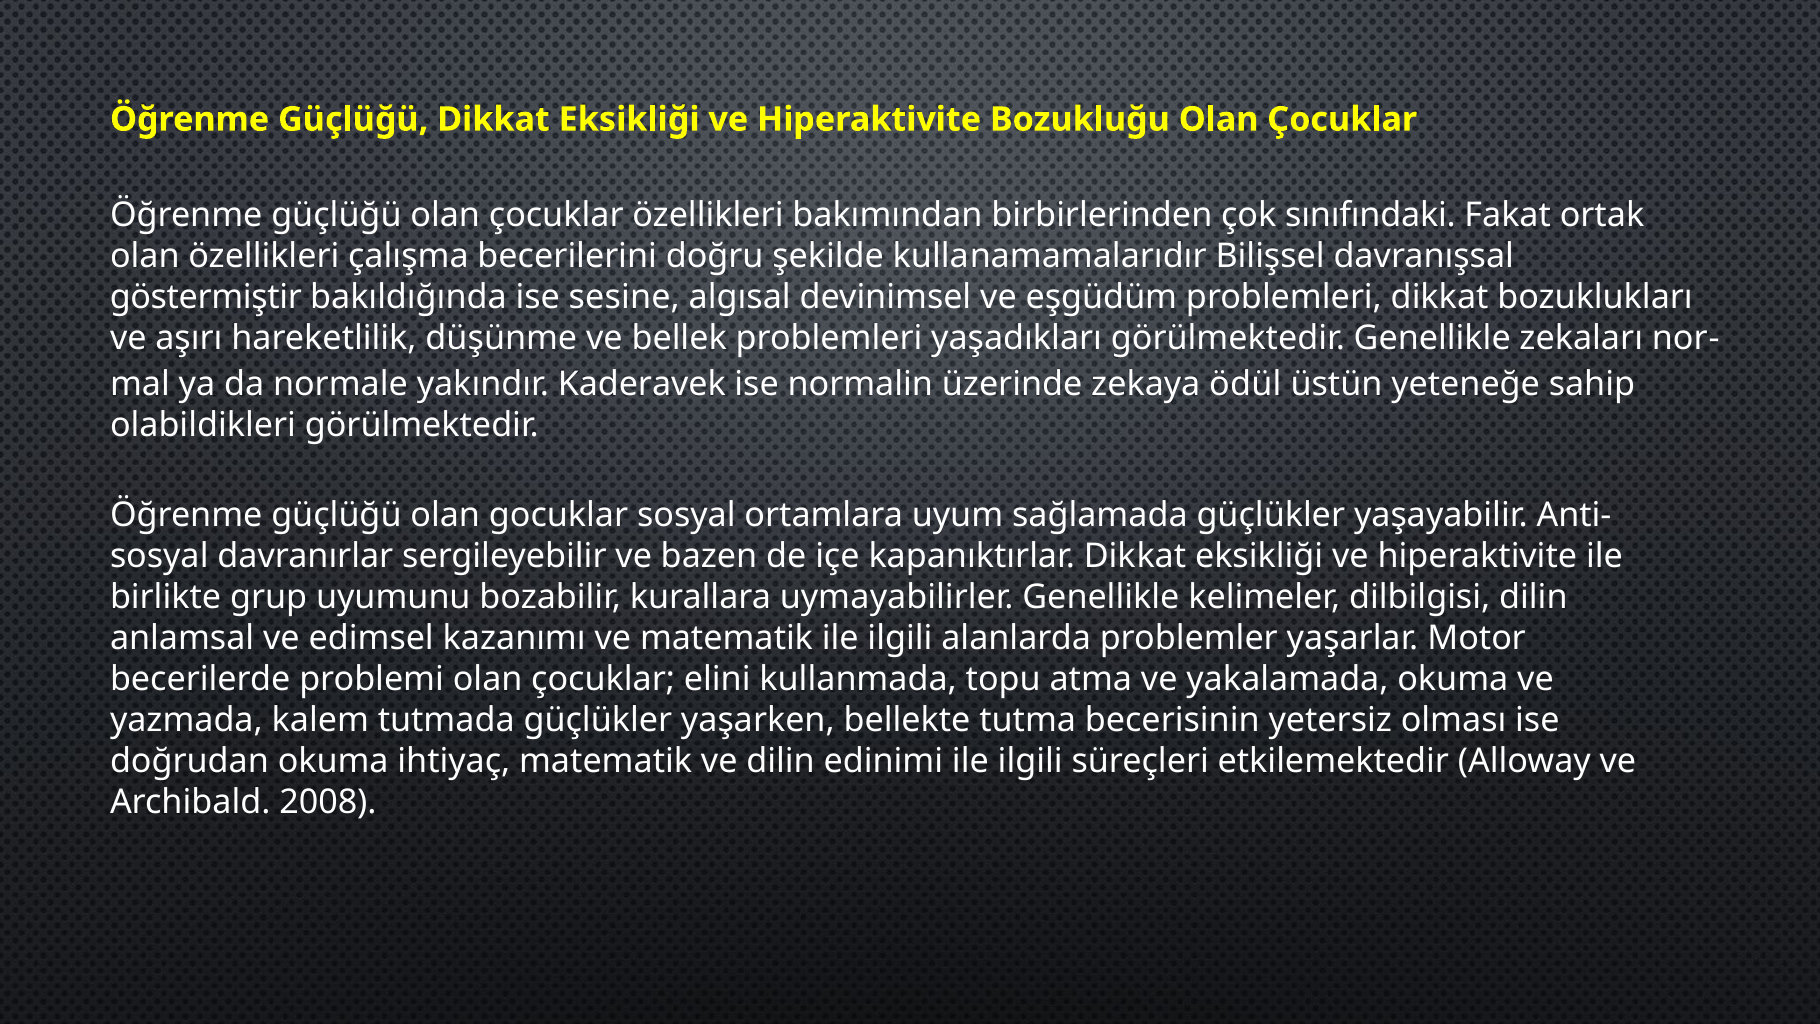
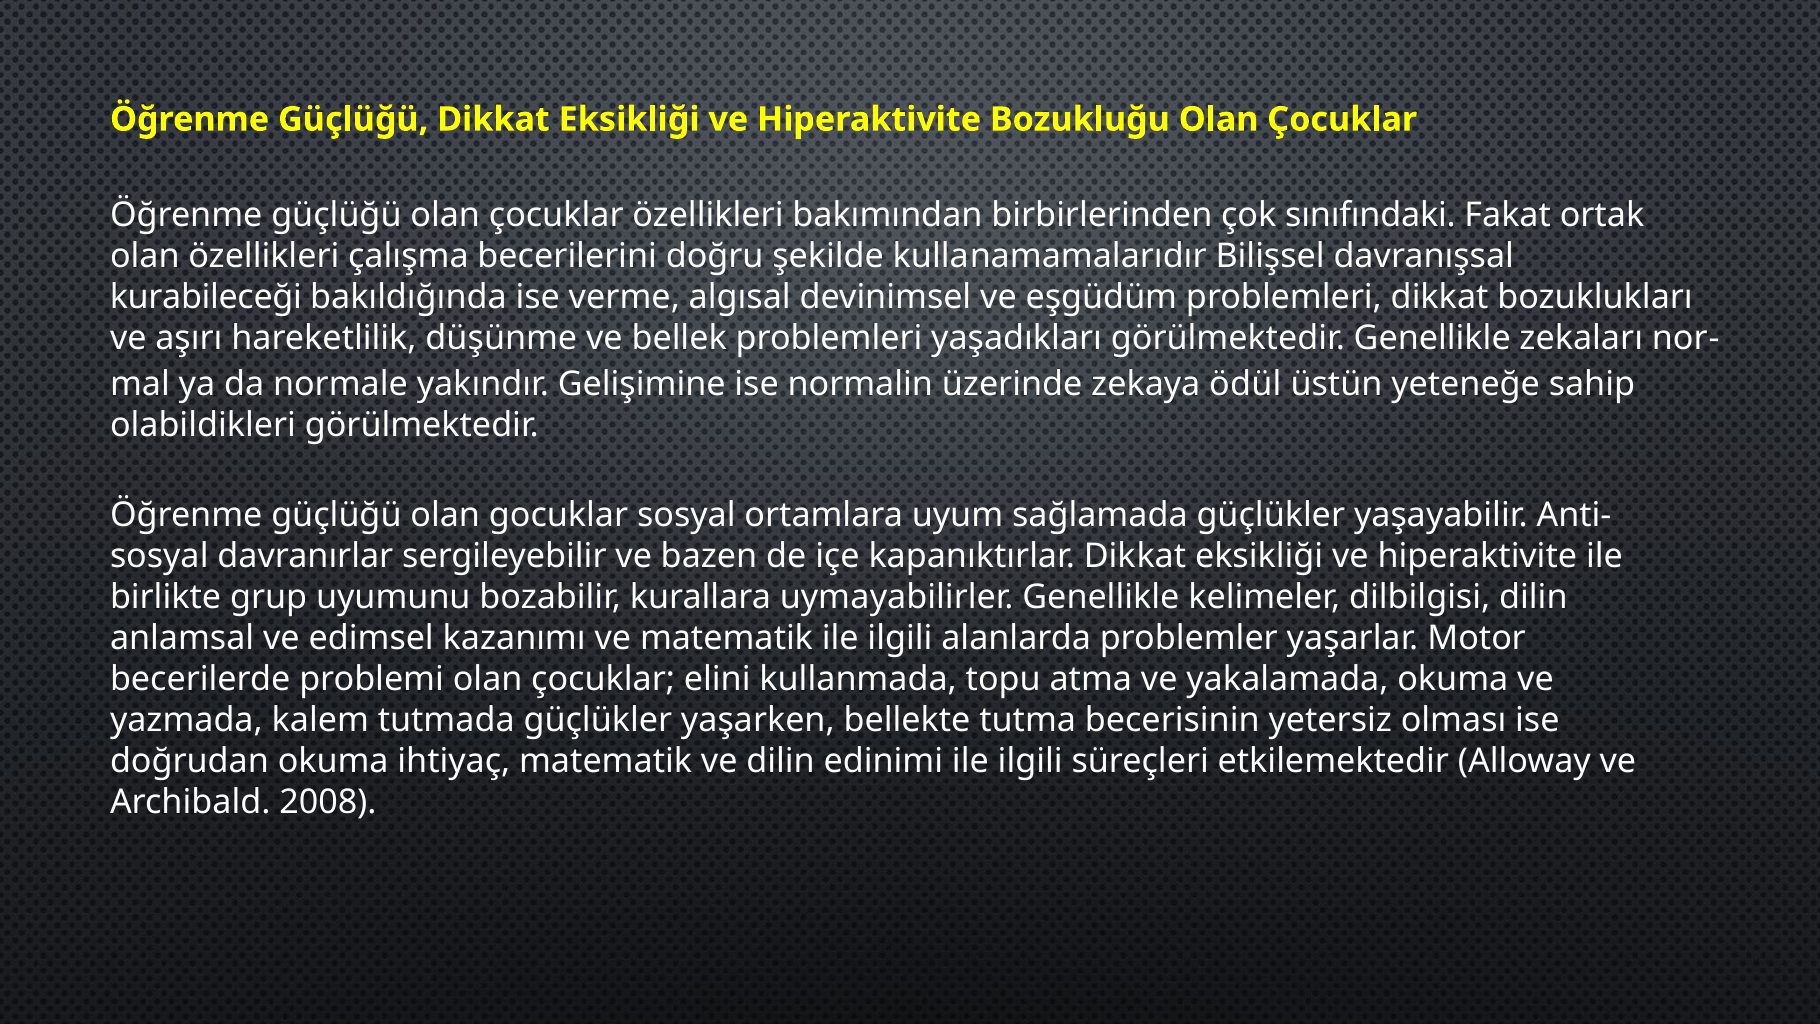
göstermiştir: göstermiştir -> kurabileceği
sesine: sesine -> verme
Kaderavek: Kaderavek -> Gelişimine
